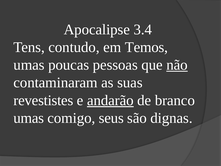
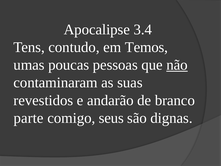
revestistes: revestistes -> revestidos
andarão underline: present -> none
umas at (29, 118): umas -> parte
